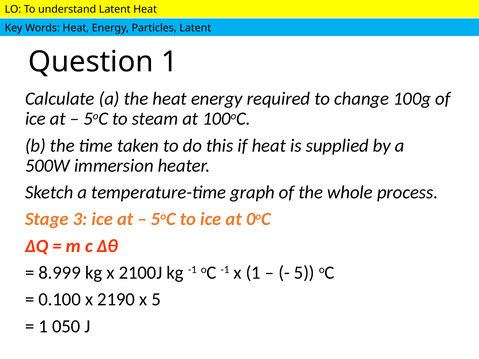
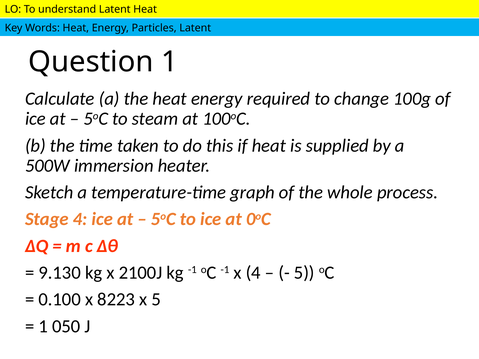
Stage 3: 3 -> 4
8.999: 8.999 -> 9.130
x 1: 1 -> 4
2190: 2190 -> 8223
